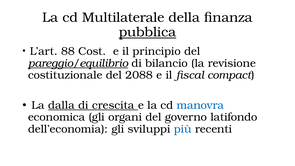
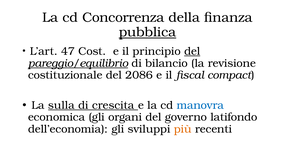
Multilaterale: Multilaterale -> Concorrenza
88: 88 -> 47
del at (192, 51) underline: none -> present
2088: 2088 -> 2086
dalla: dalla -> sulla
più colour: blue -> orange
